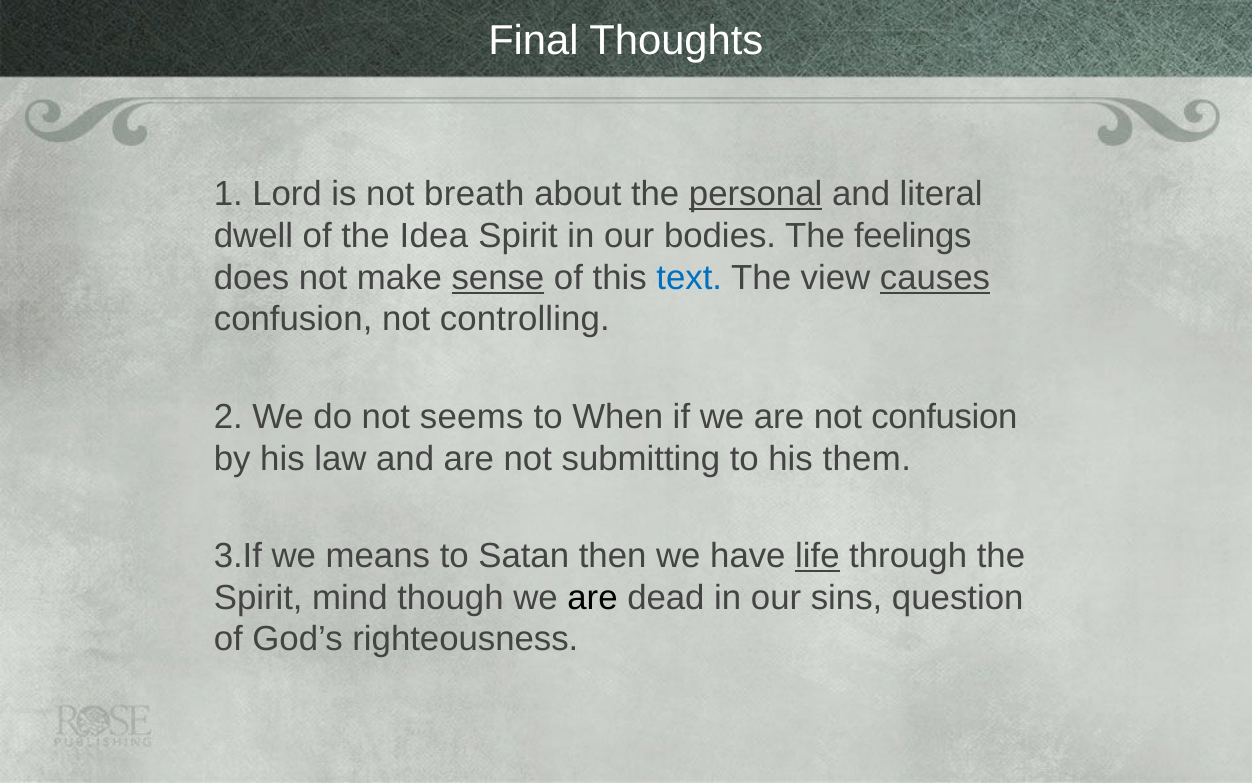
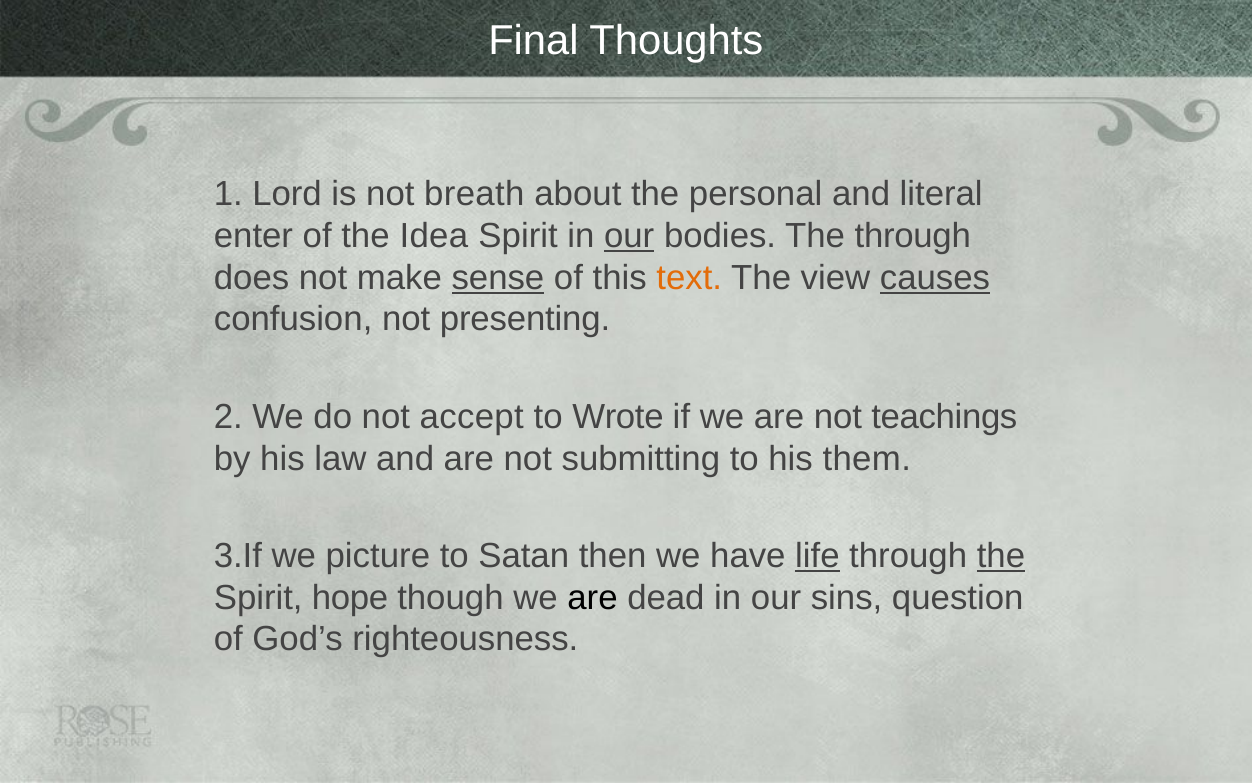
personal underline: present -> none
dwell: dwell -> enter
our at (629, 236) underline: none -> present
The feelings: feelings -> through
text colour: blue -> orange
controlling: controlling -> presenting
seems: seems -> accept
When: When -> Wrote
not confusion: confusion -> teachings
means: means -> picture
the at (1001, 556) underline: none -> present
mind: mind -> hope
